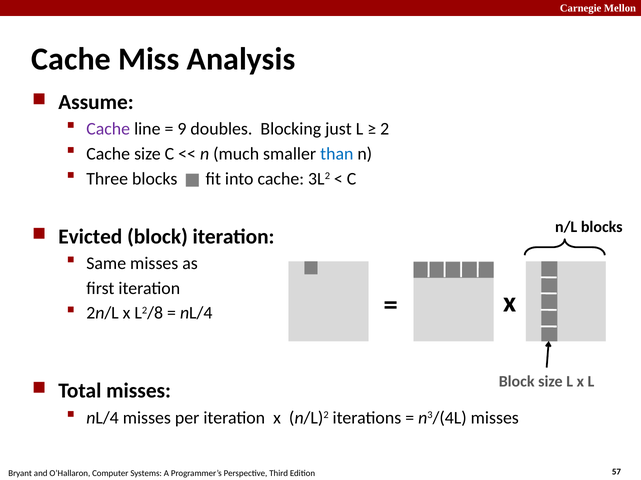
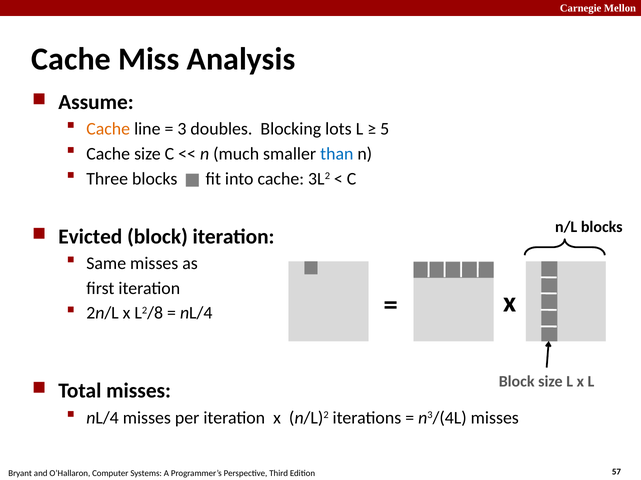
Cache at (108, 129) colour: purple -> orange
9: 9 -> 3
just: just -> lots
2: 2 -> 5
